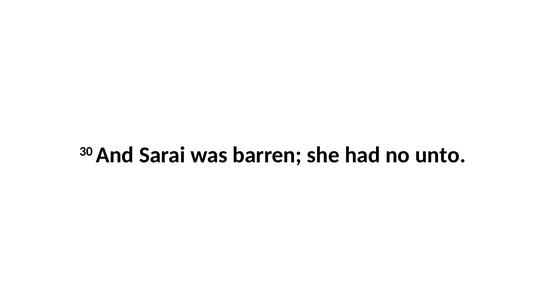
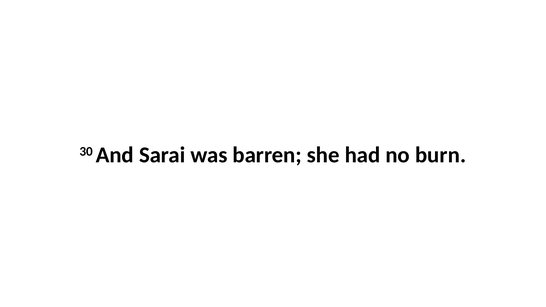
unto: unto -> burn
